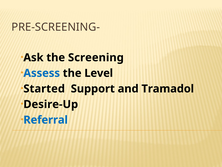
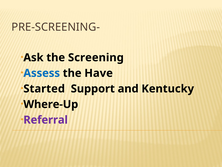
Level: Level -> Have
Tramadol: Tramadol -> Kentucky
Desire-Up: Desire-Up -> Where-Up
Referral colour: blue -> purple
